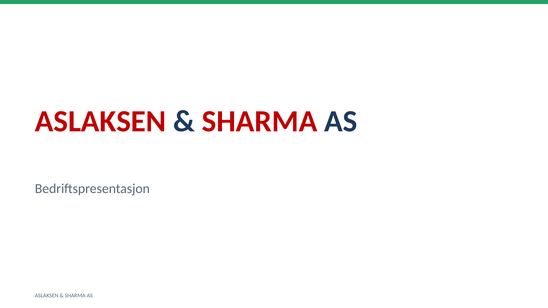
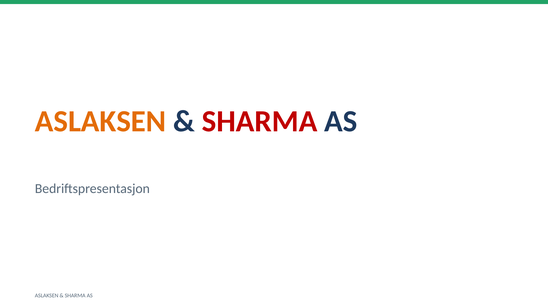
ASLAKSEN at (101, 122) colour: red -> orange
